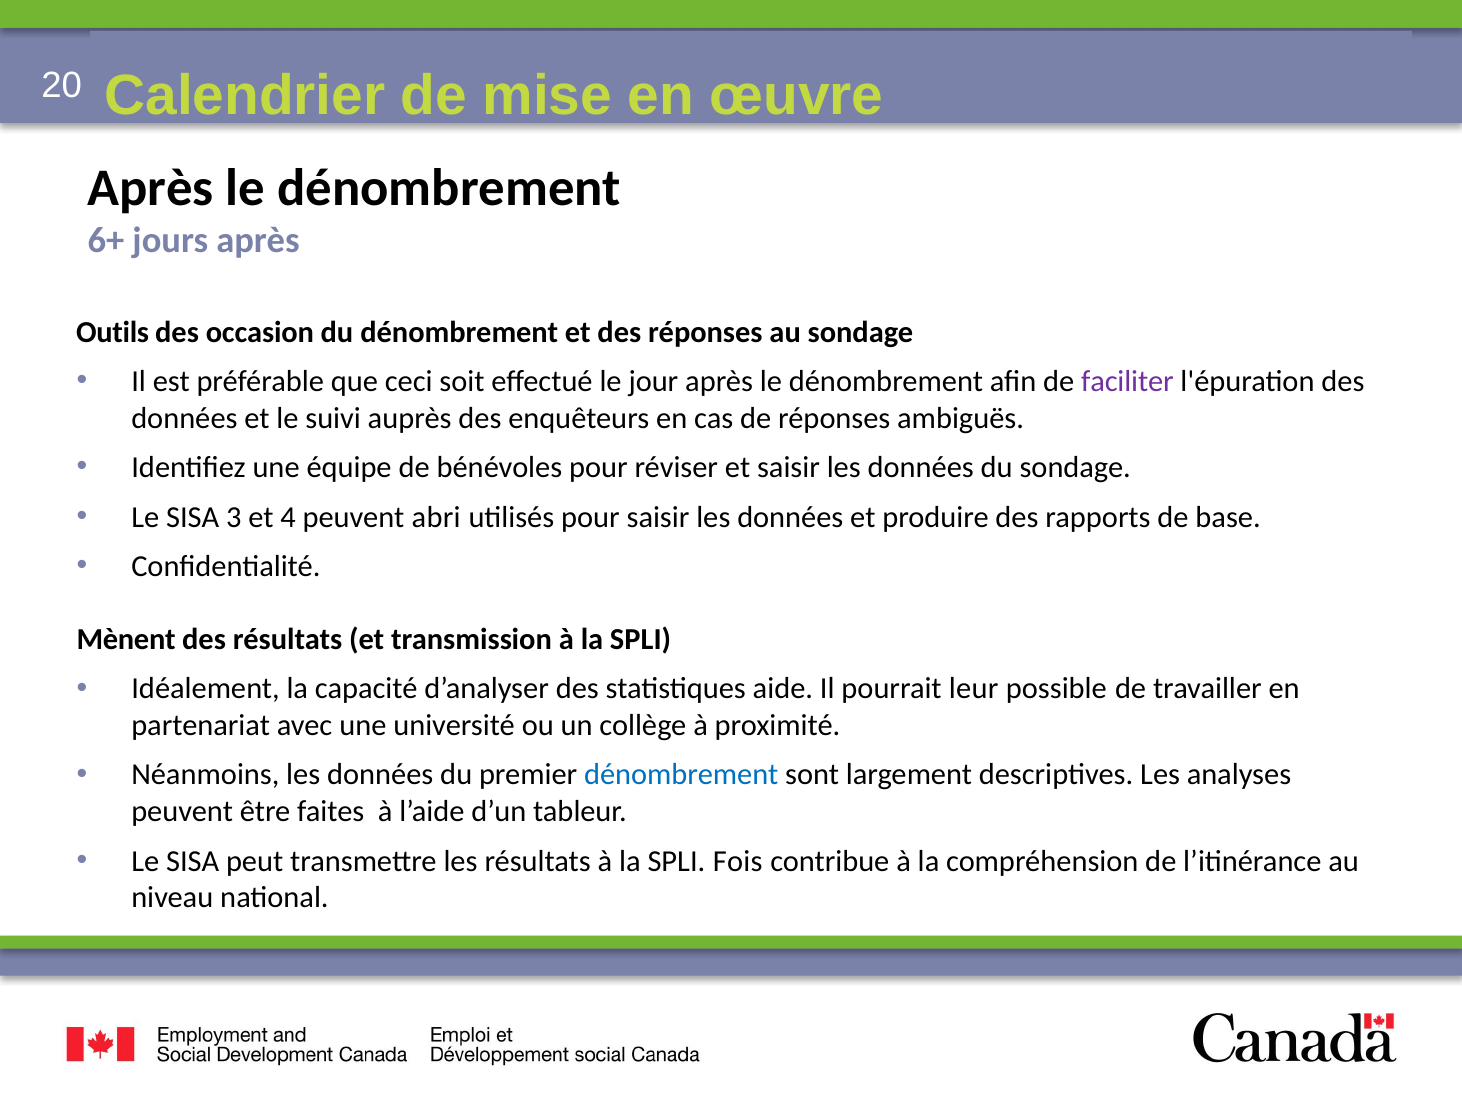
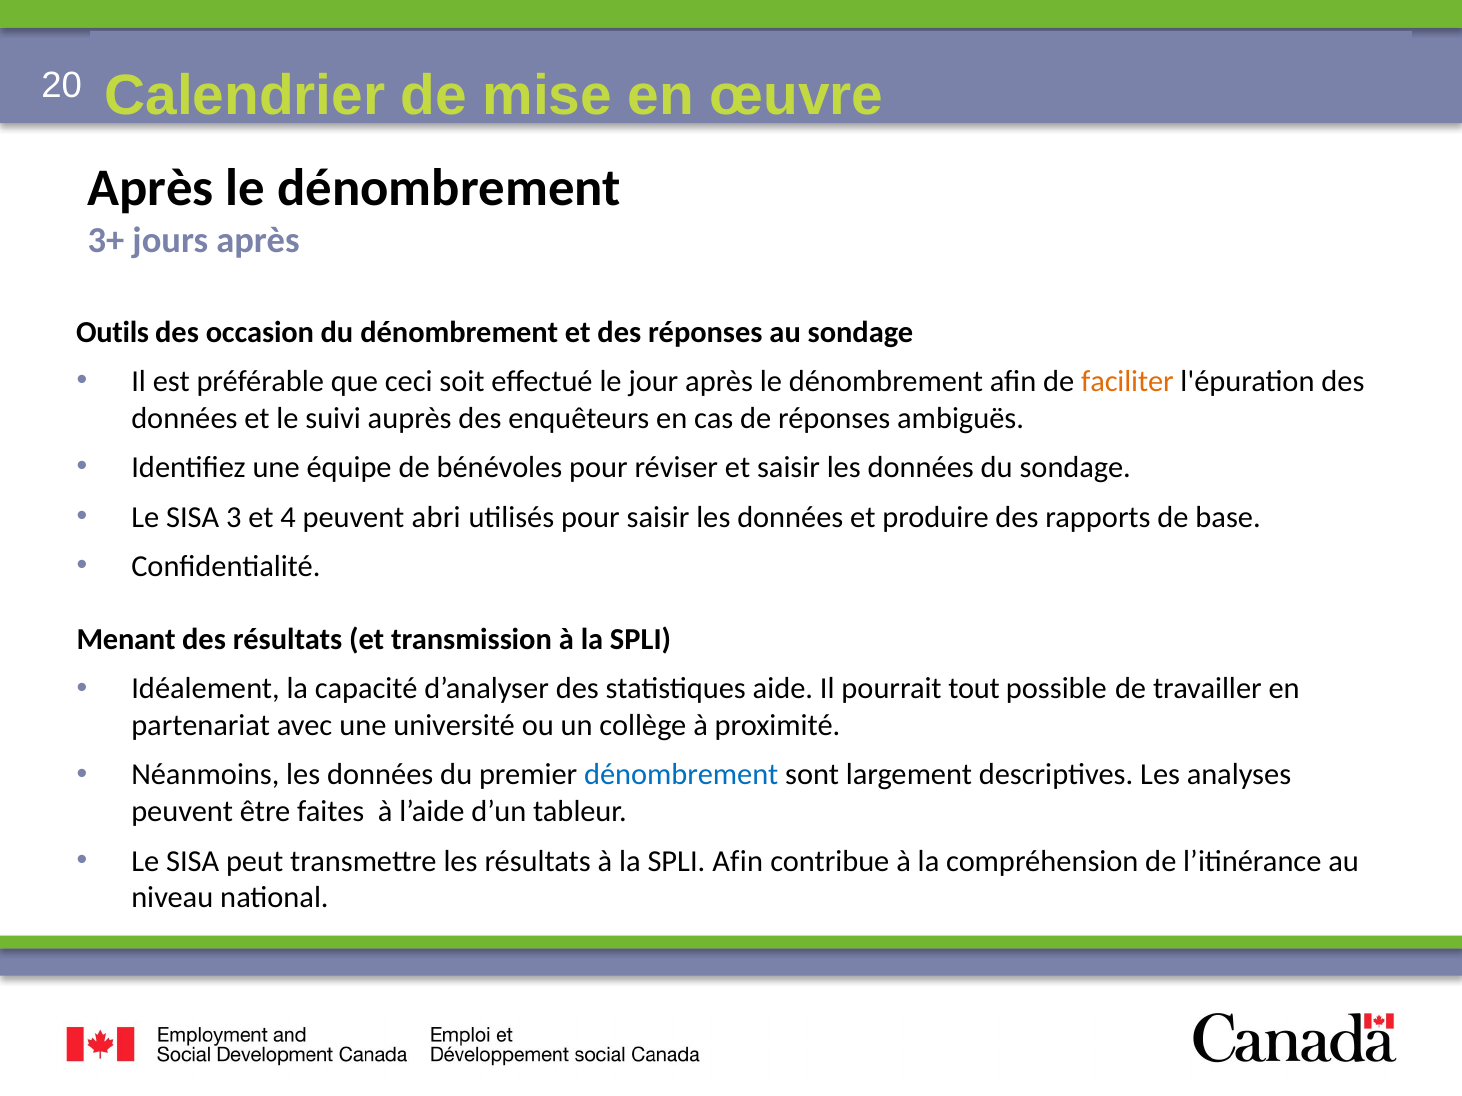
6+: 6+ -> 3+
faciliter colour: purple -> orange
Mènent: Mènent -> Menant
leur: leur -> tout
SPLI Fois: Fois -> Afin
